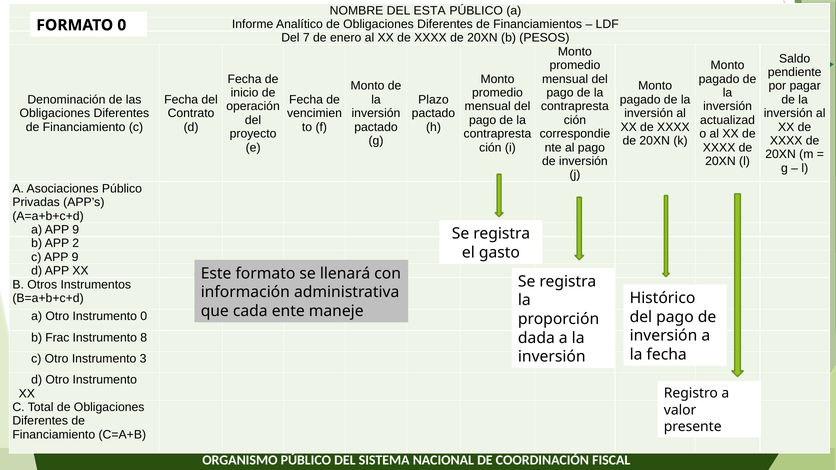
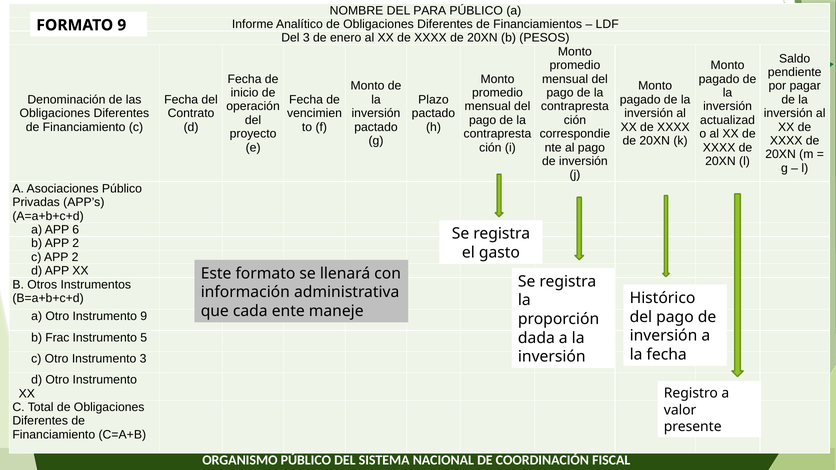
ESTA: ESTA -> PARA
FORMATO 0: 0 -> 9
Del 7: 7 -> 3
a APP 9: 9 -> 6
c APP 9: 9 -> 2
Instrumento 0: 0 -> 9
8: 8 -> 5
